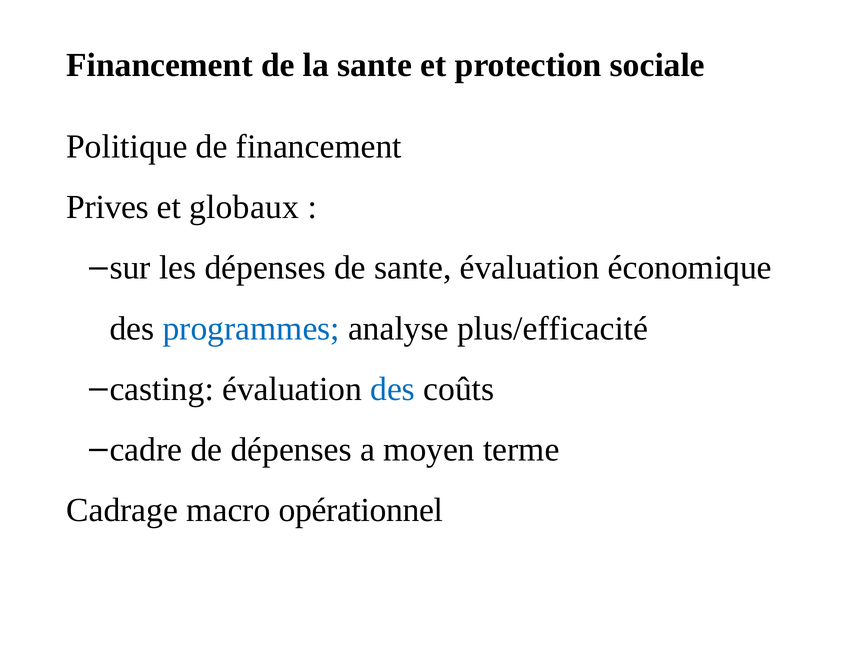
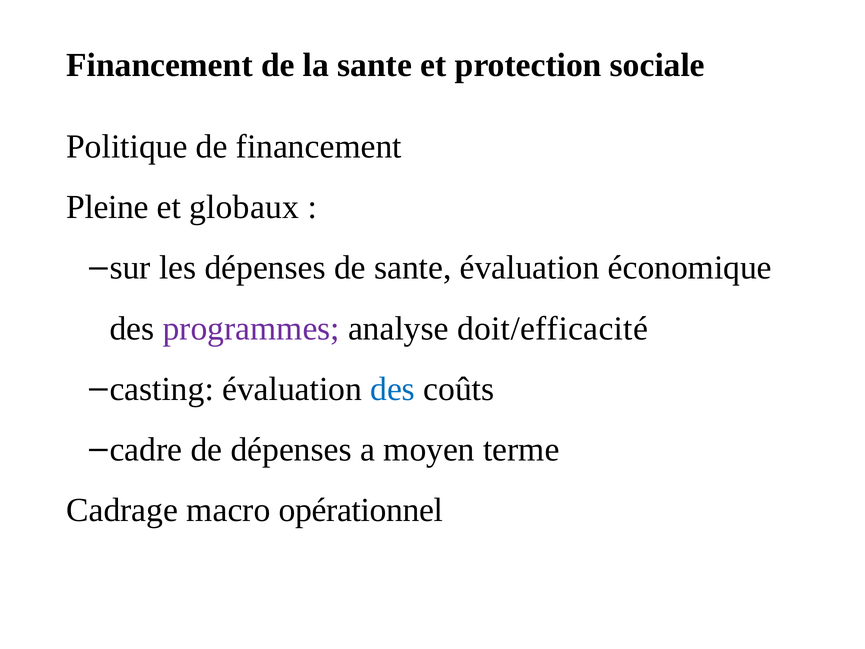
Prives: Prives -> Pleine
programmes colour: blue -> purple
plus/efficacité: plus/efficacité -> doit/efficacité
